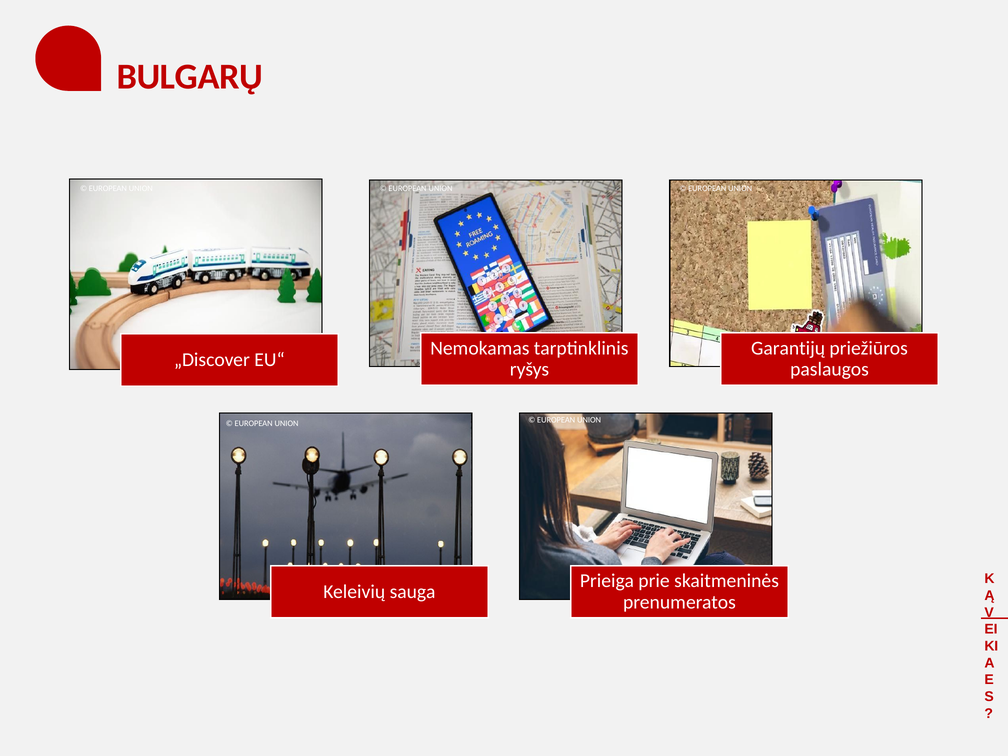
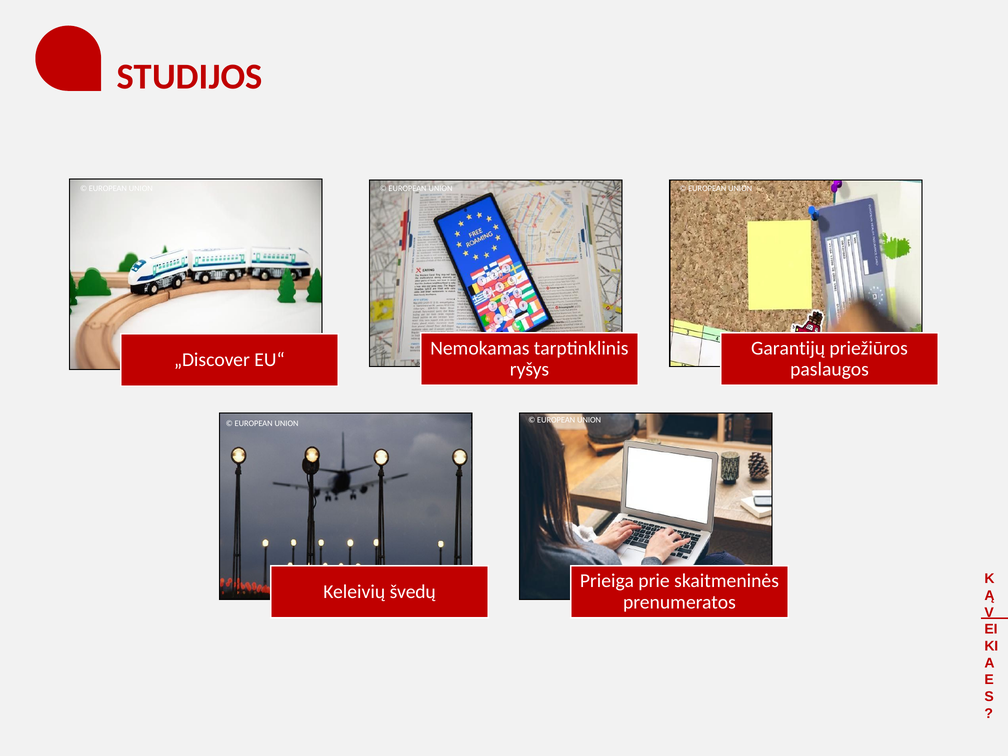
BULGARŲ: BULGARŲ -> STUDIJOS
sauga: sauga -> švedų
